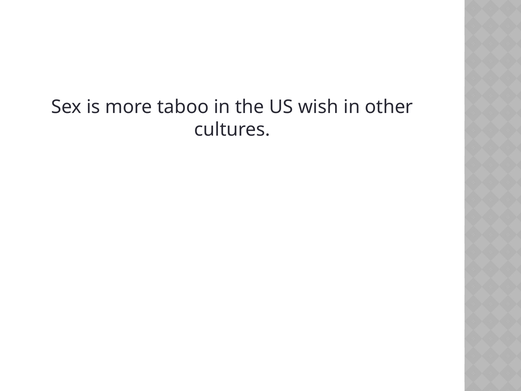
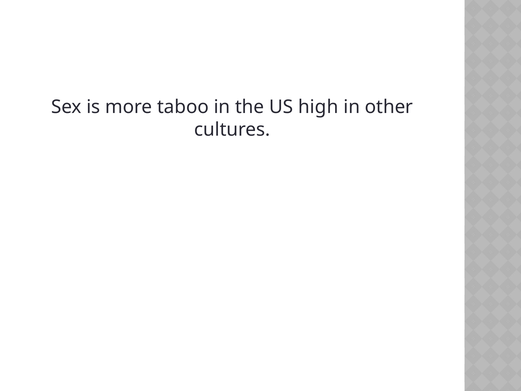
wish: wish -> high
